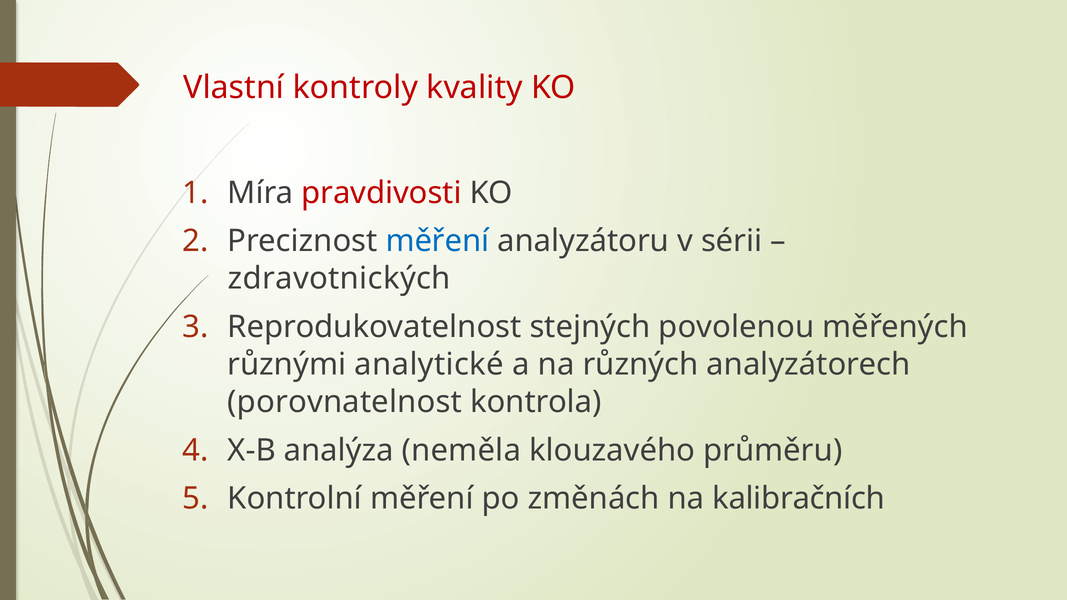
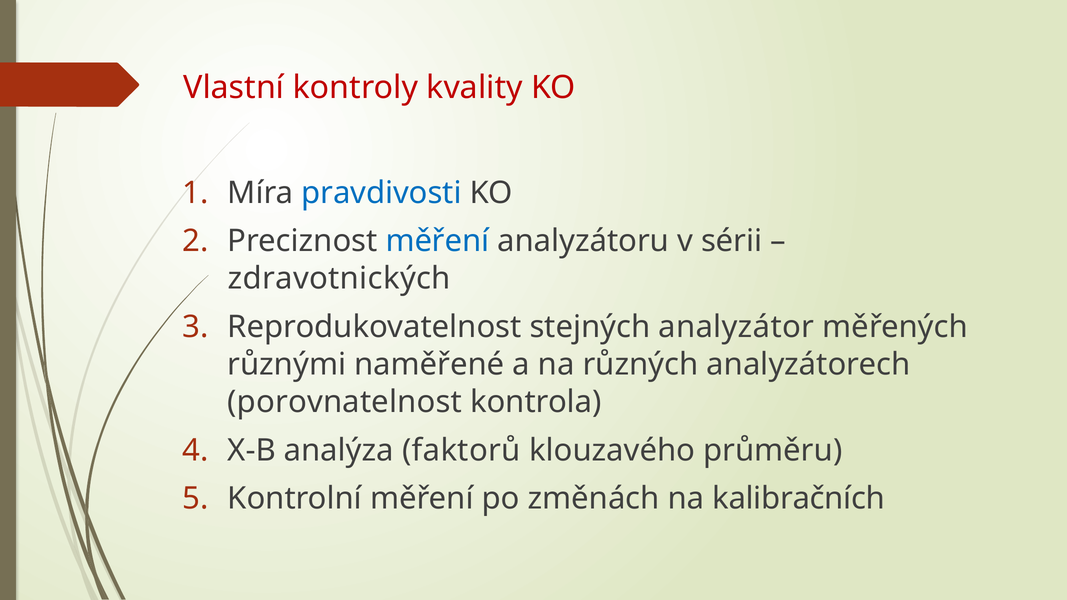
pravdivosti colour: red -> blue
povolenou: povolenou -> analyzátor
analytické: analytické -> naměřené
neměla: neměla -> faktorů
